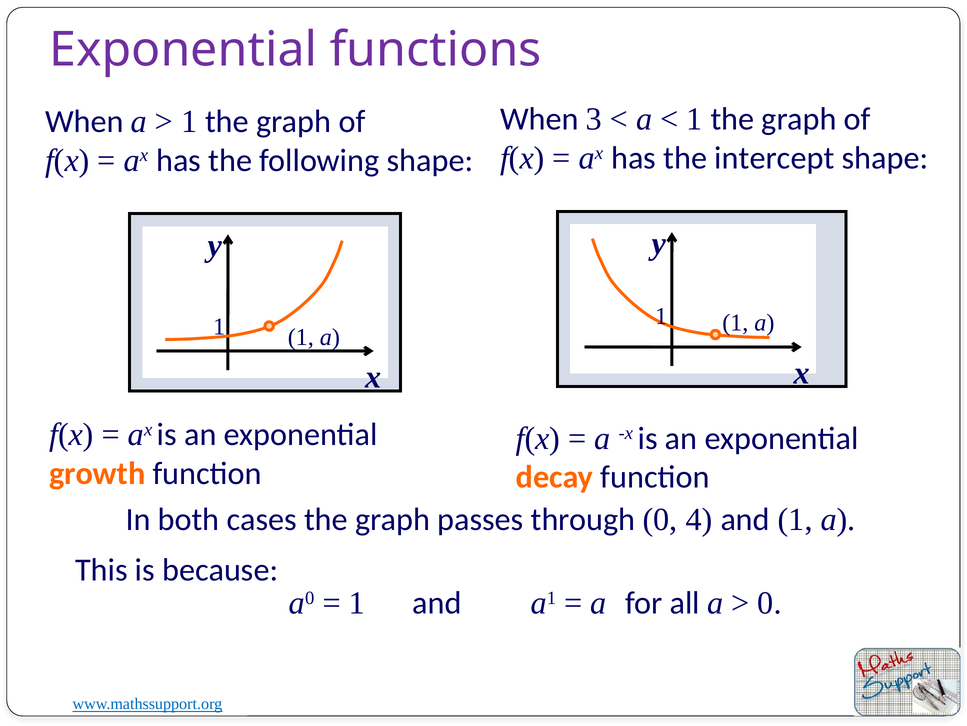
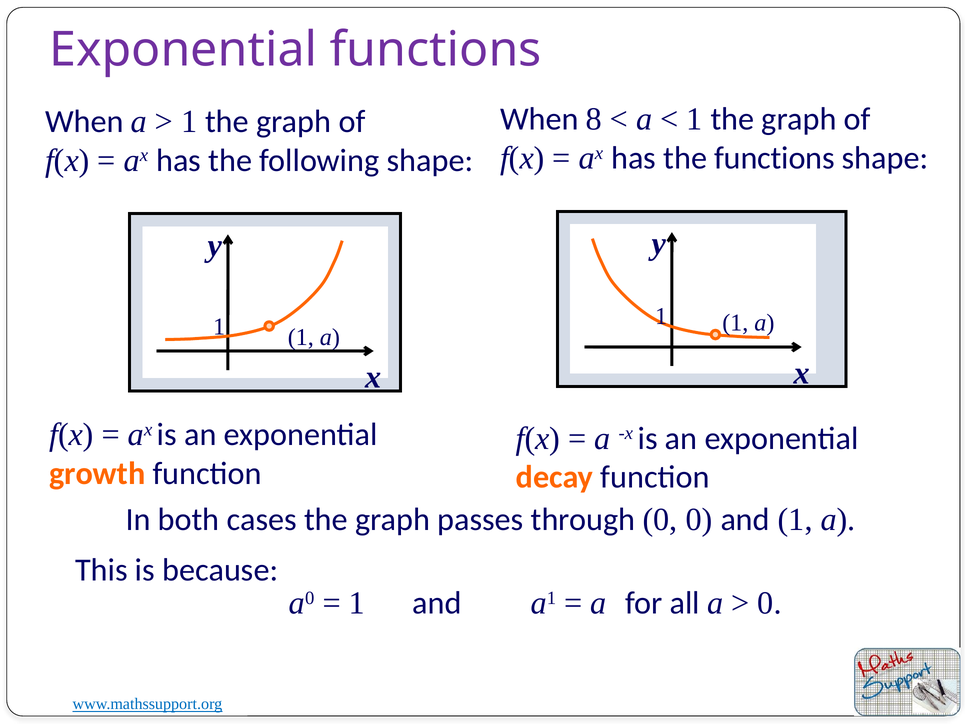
3: 3 -> 8
the intercept: intercept -> functions
0 4: 4 -> 0
